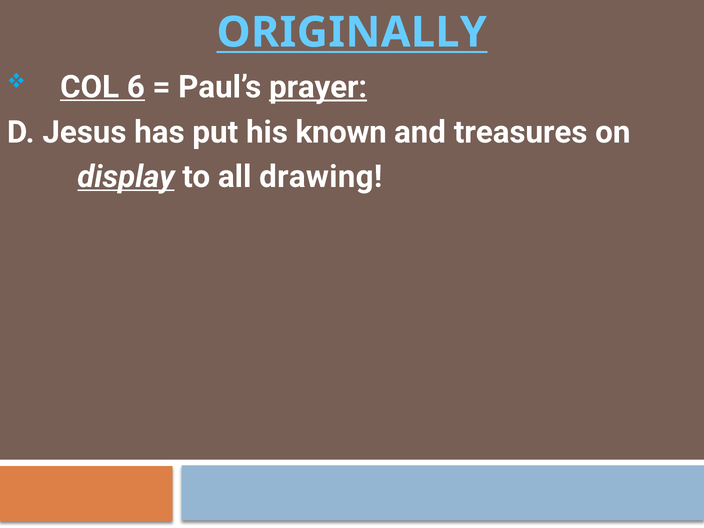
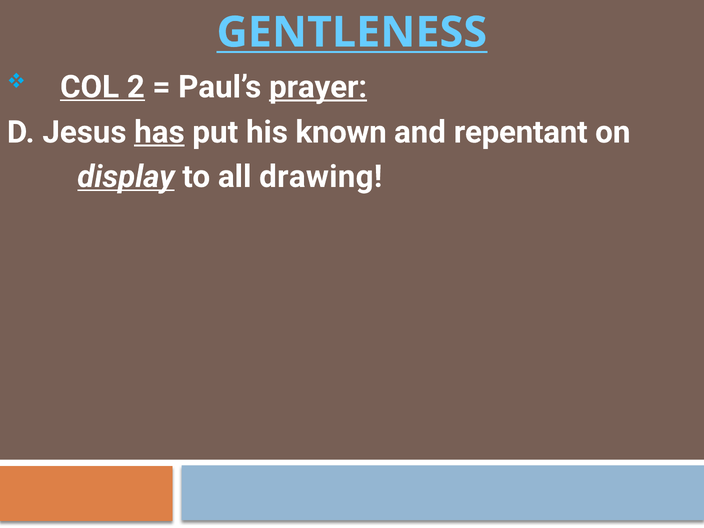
ORIGINALLY: ORIGINALLY -> GENTLENESS
6: 6 -> 2
has underline: none -> present
treasures: treasures -> repentant
